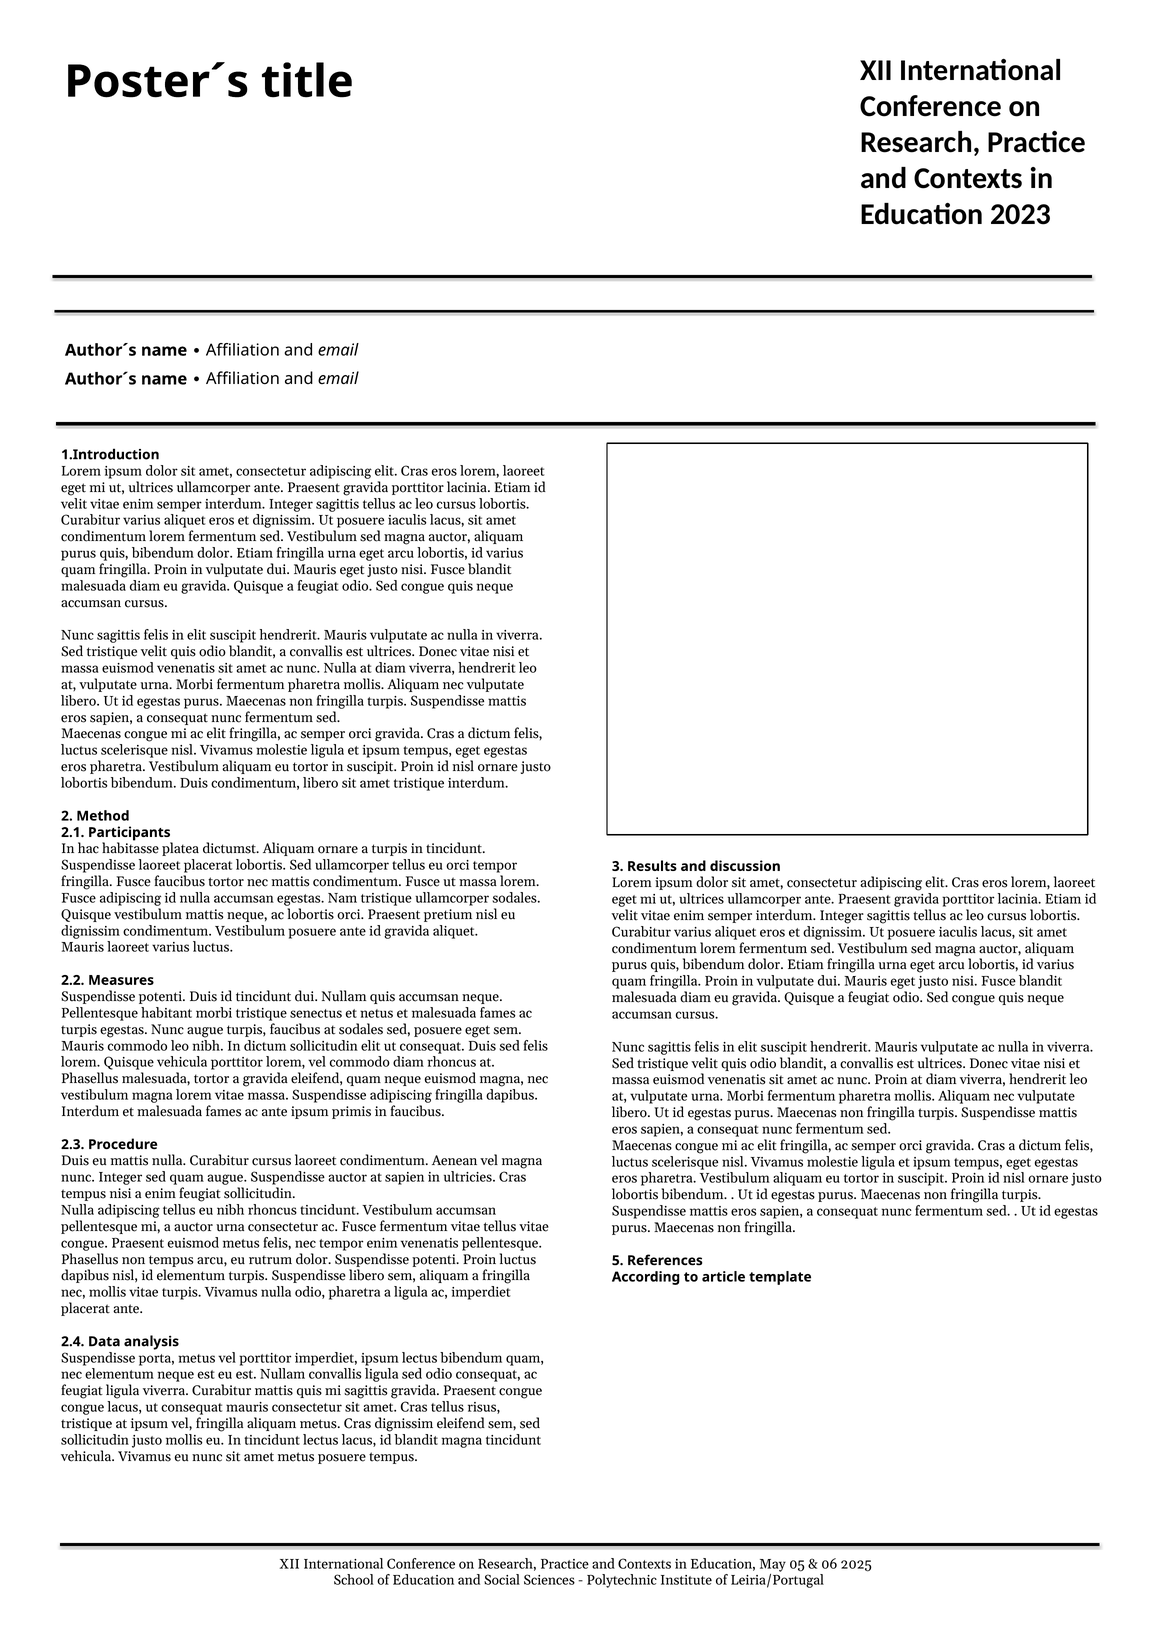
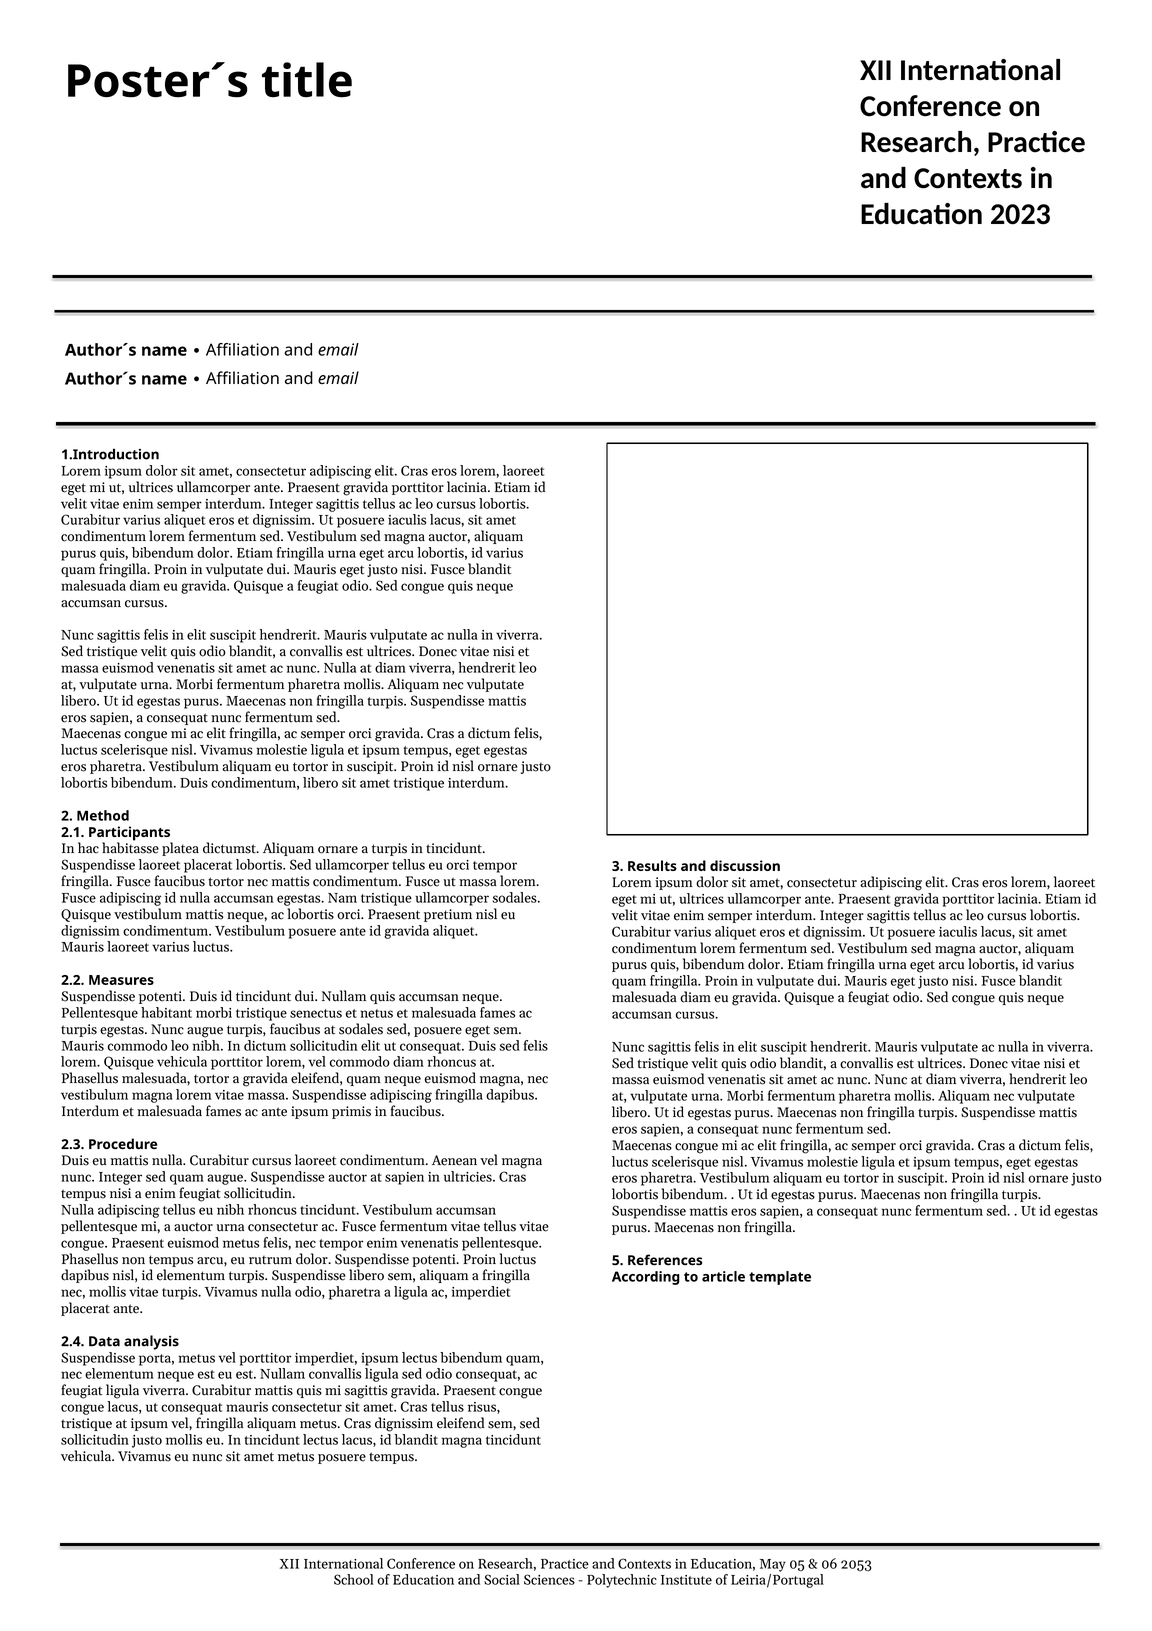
nunc Proin: Proin -> Nunc
2025: 2025 -> 2053
